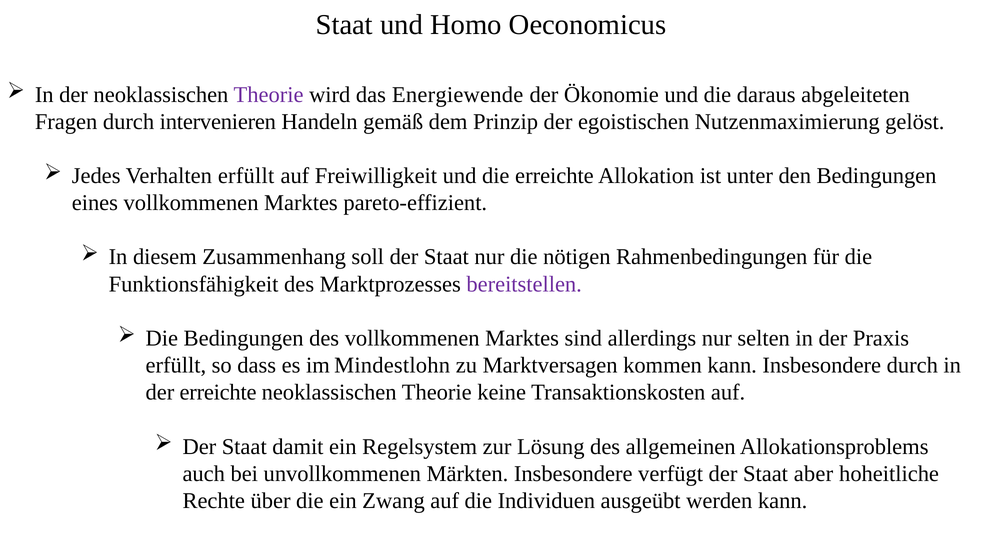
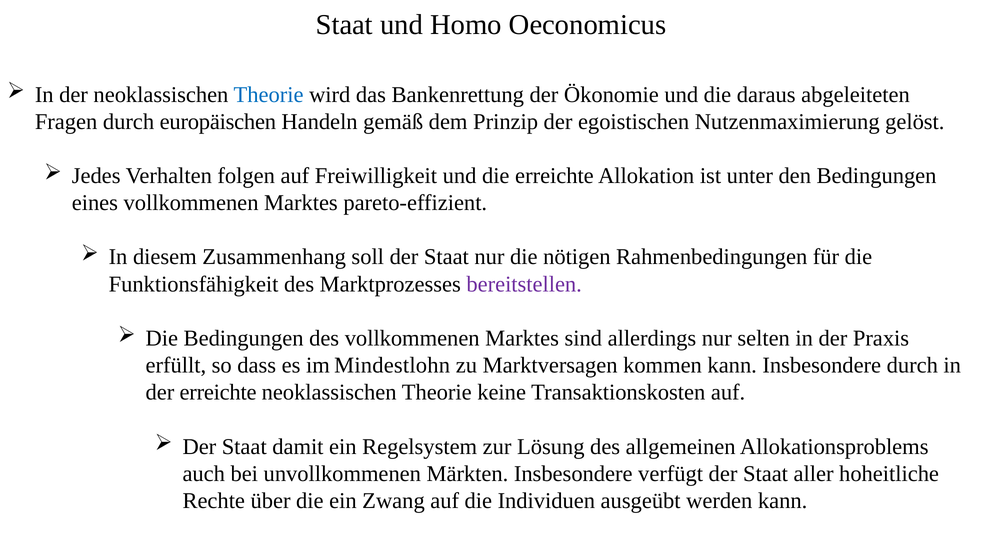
Theorie at (269, 95) colour: purple -> blue
Energiewende: Energiewende -> Bankenrettung
intervenieren: intervenieren -> europäischen
Verhalten erfüllt: erfüllt -> folgen
aber: aber -> aller
